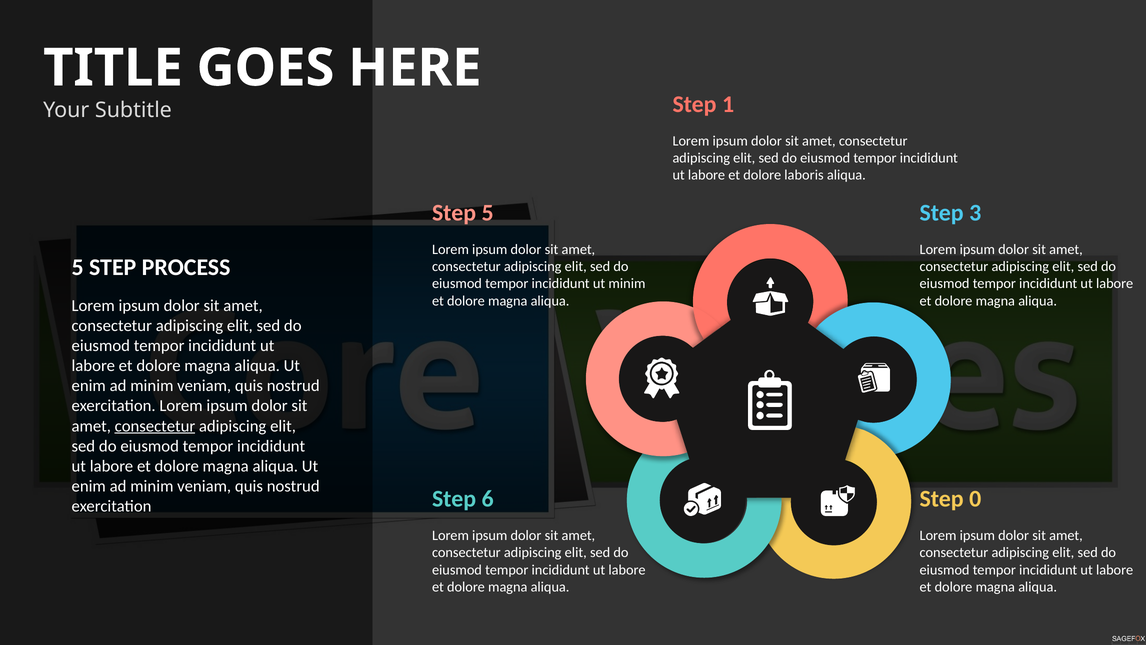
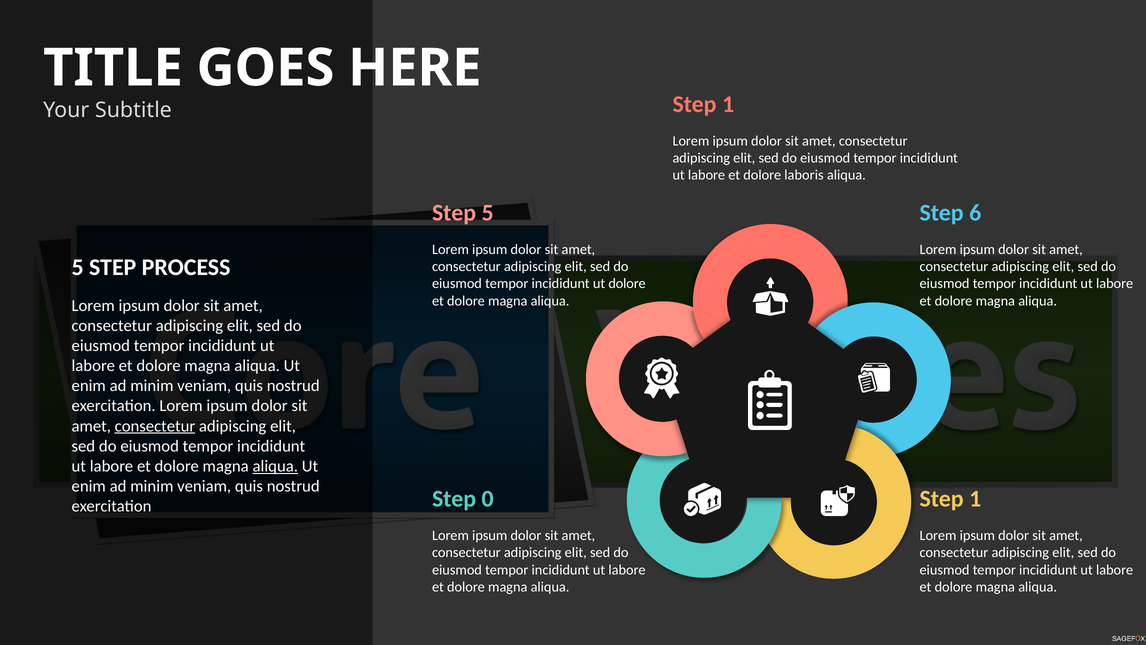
3: 3 -> 6
ut minim: minim -> dolore
aliqua at (275, 466) underline: none -> present
6: 6 -> 0
0 at (975, 499): 0 -> 1
